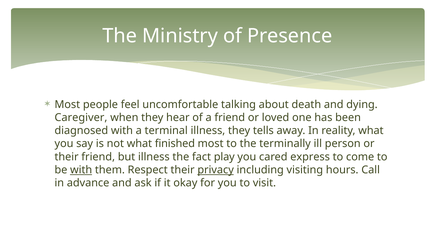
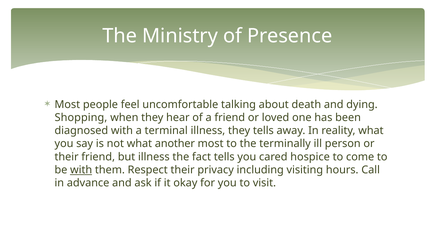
Caregiver: Caregiver -> Shopping
finished: finished -> another
fact play: play -> tells
express: express -> hospice
privacy underline: present -> none
